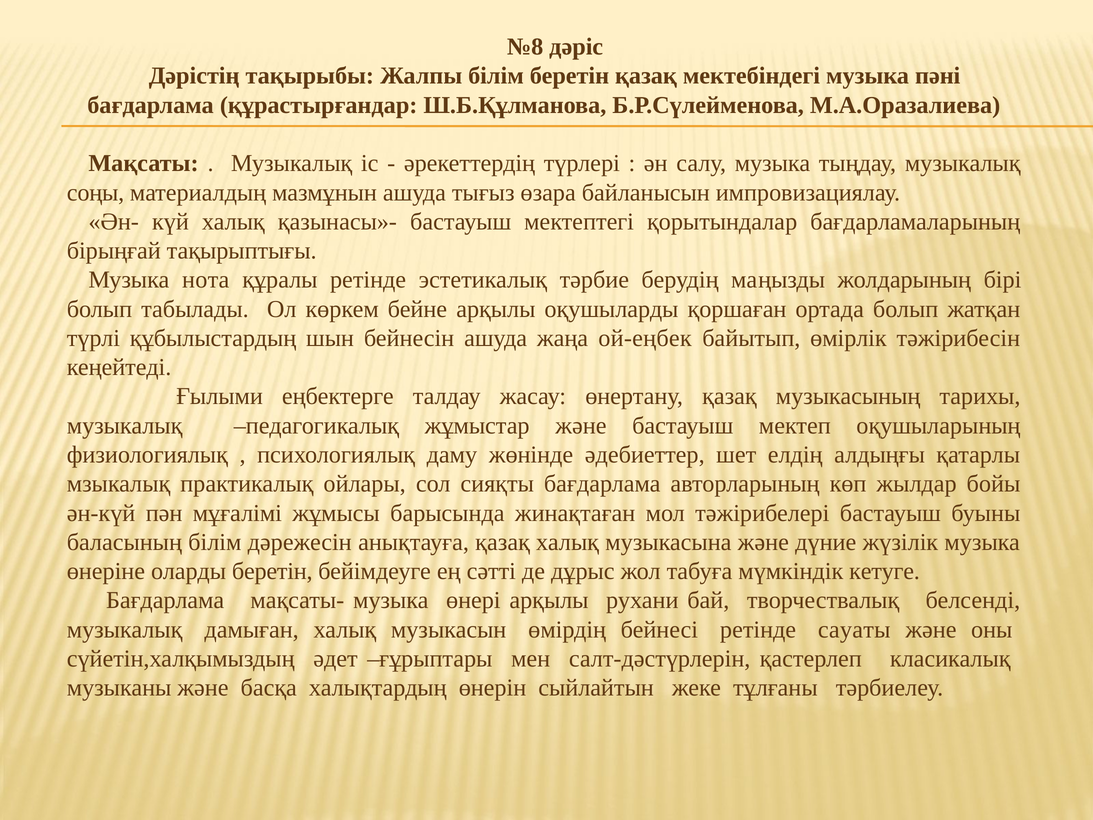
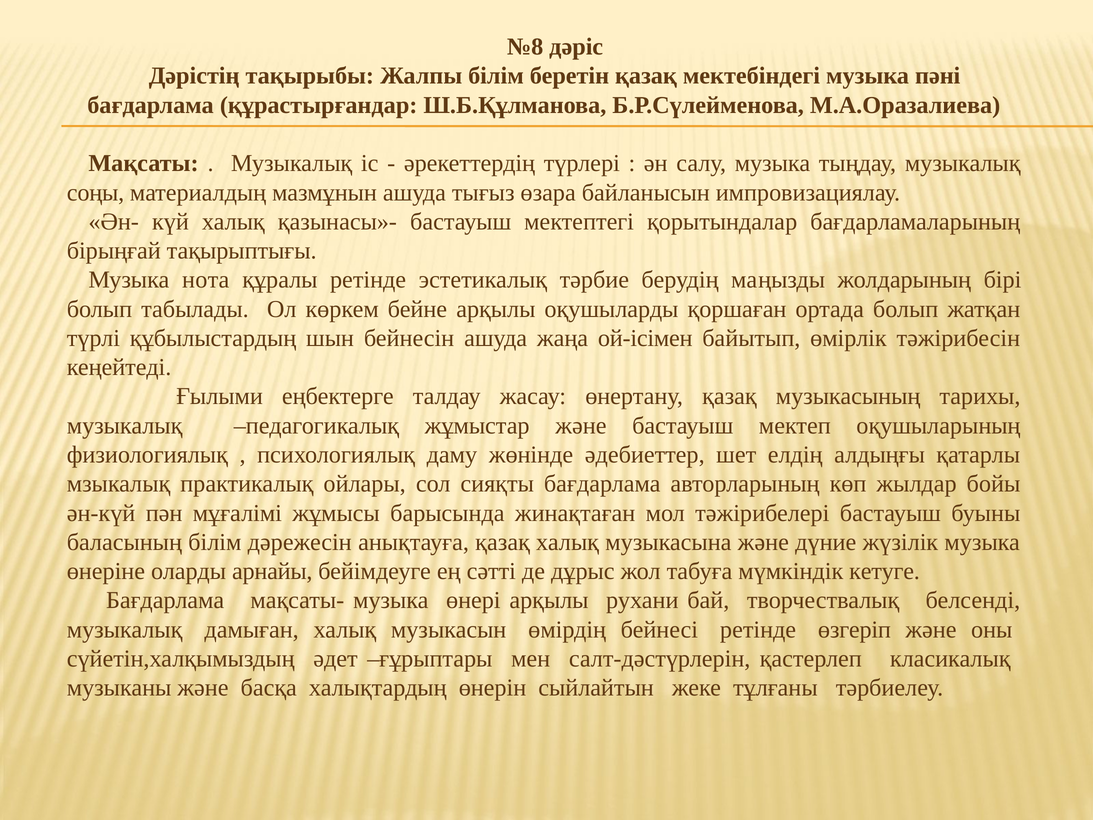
ой-еңбек: ой-еңбек -> ой-ісімен
оларды беретін: беретін -> арнайы
сауаты: сауаты -> өзгеріп
